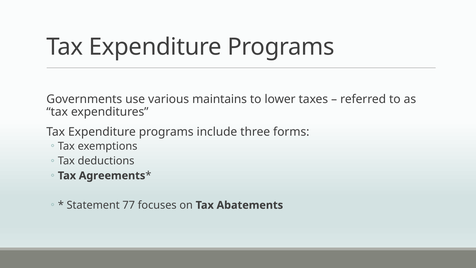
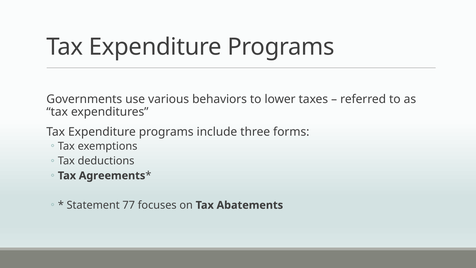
maintains: maintains -> behaviors
